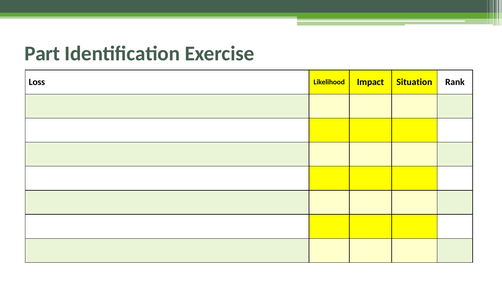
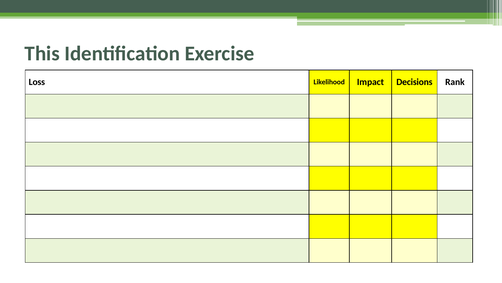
Part: Part -> This
Situation: Situation -> Decisions
